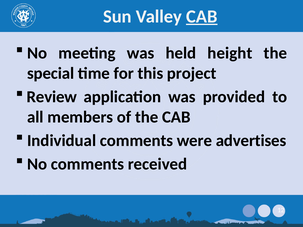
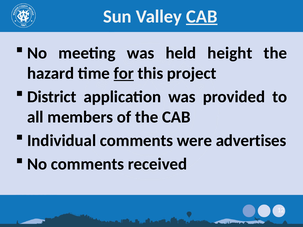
special: special -> hazard
for underline: none -> present
Review: Review -> District
